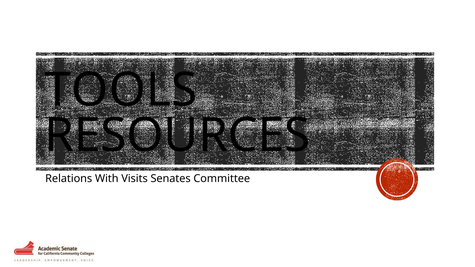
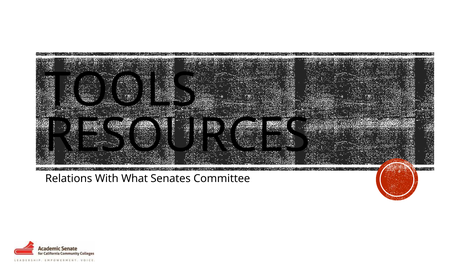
Visits: Visits -> What
